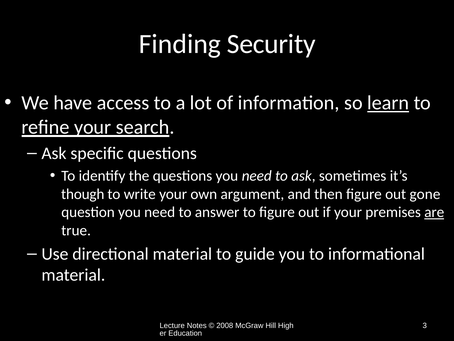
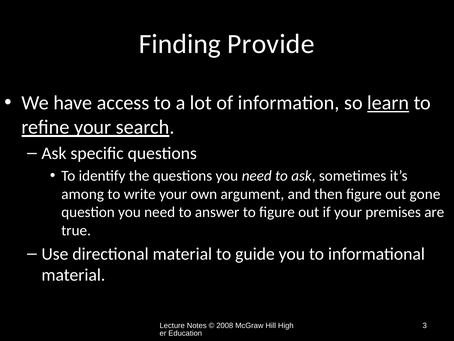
Security: Security -> Provide
though: though -> among
are underline: present -> none
